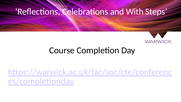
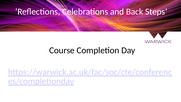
With: With -> Back
